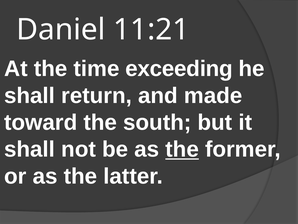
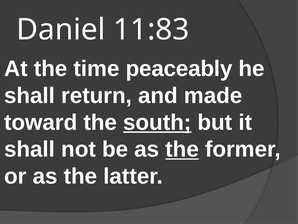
11:21: 11:21 -> 11:83
exceeding: exceeding -> peaceably
south underline: none -> present
